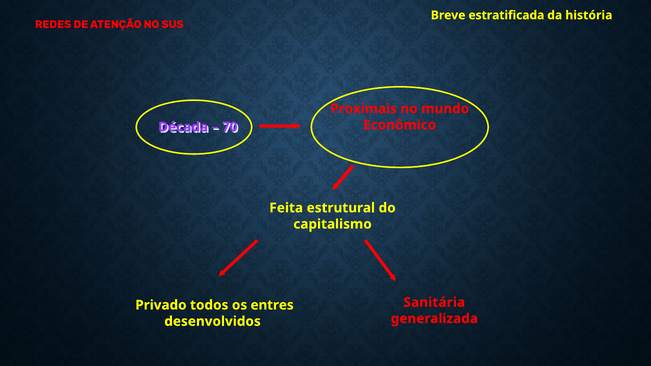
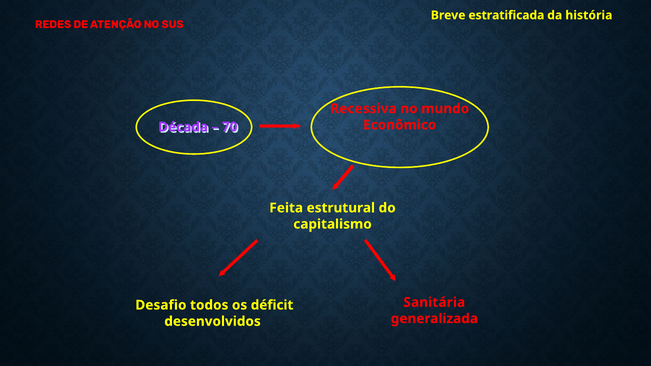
Proximais: Proximais -> Recessiva
Privado: Privado -> Desafio
entres: entres -> déficit
